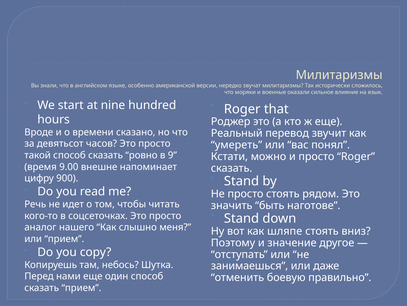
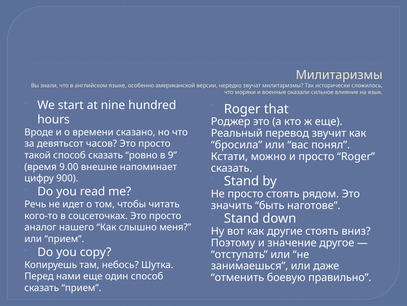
умереть: умереть -> бросила
шляпе: шляпе -> другие
